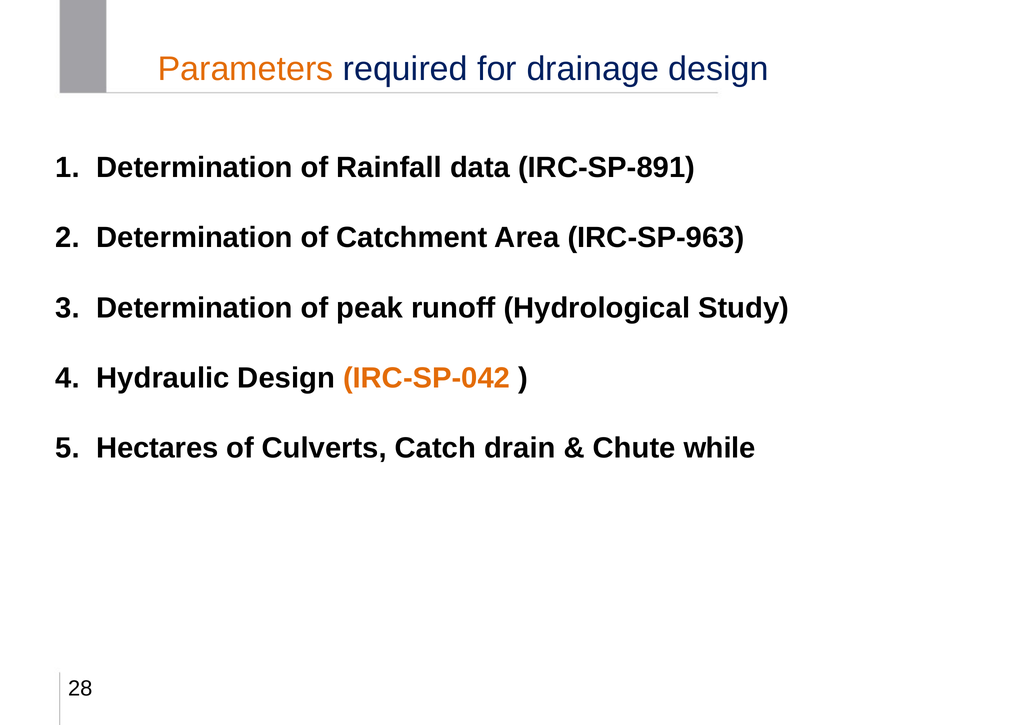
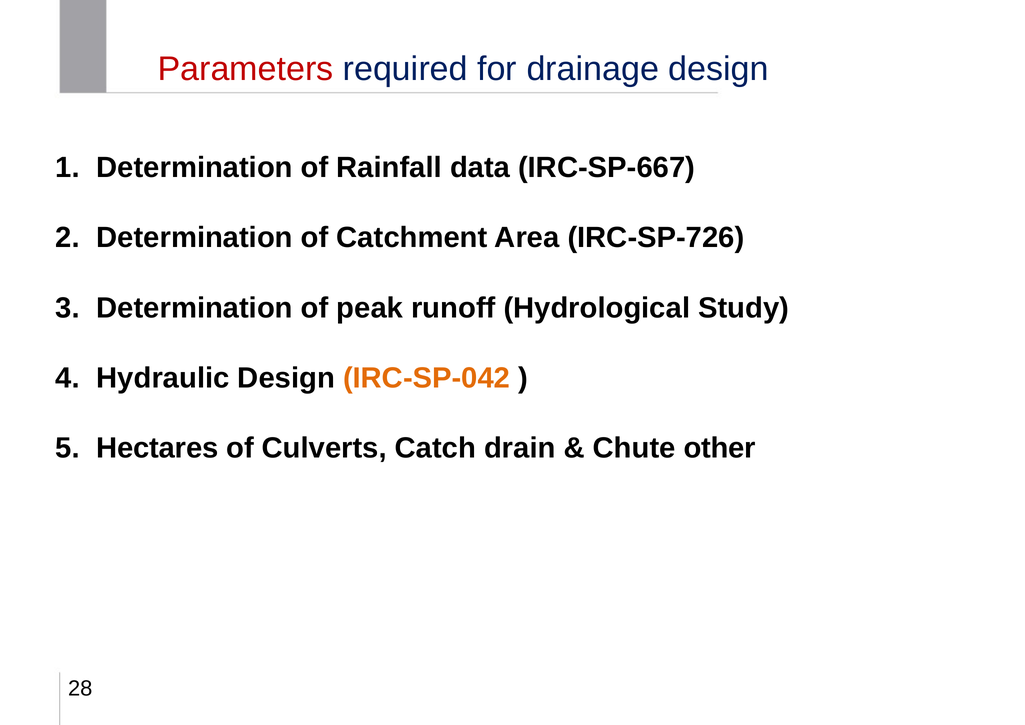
Parameters colour: orange -> red
IRC-SP-891: IRC-SP-891 -> IRC-SP-667
IRC-SP-963: IRC-SP-963 -> IRC-SP-726
while: while -> other
